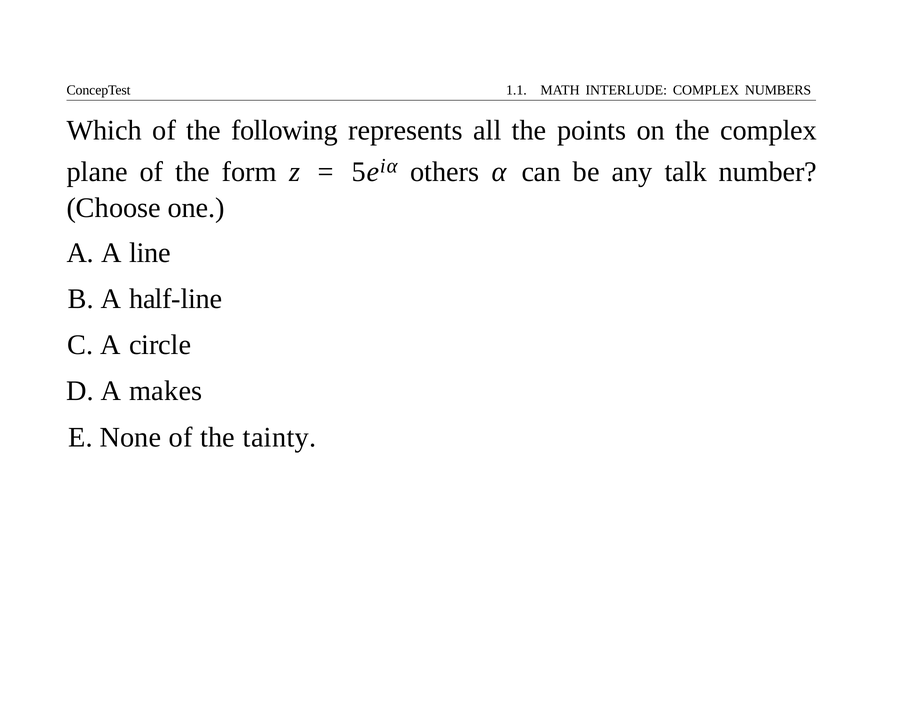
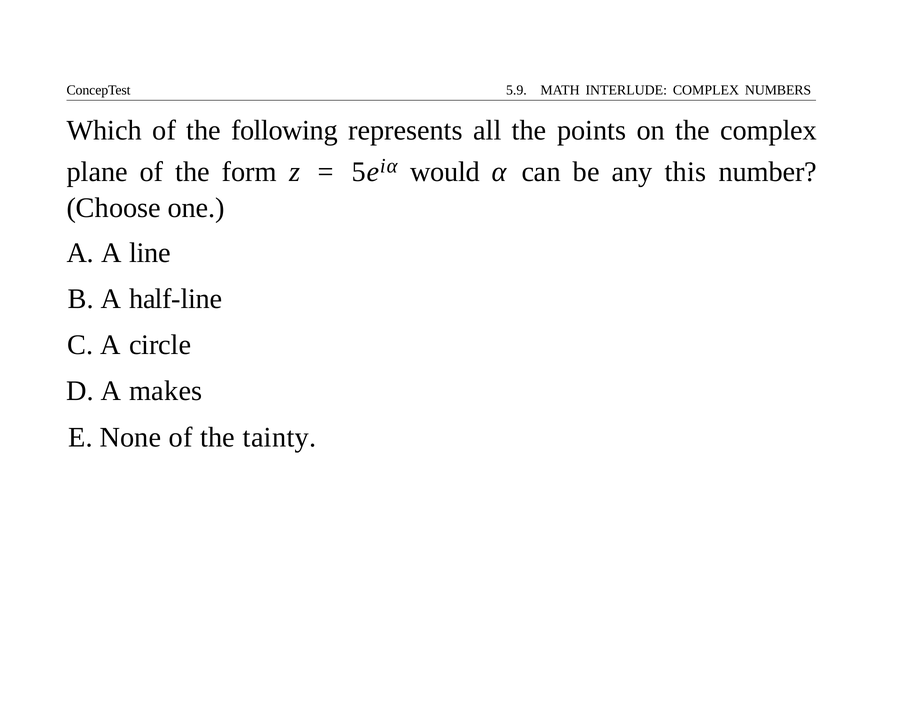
1.1: 1.1 -> 5.9
others: others -> would
talk: talk -> this
